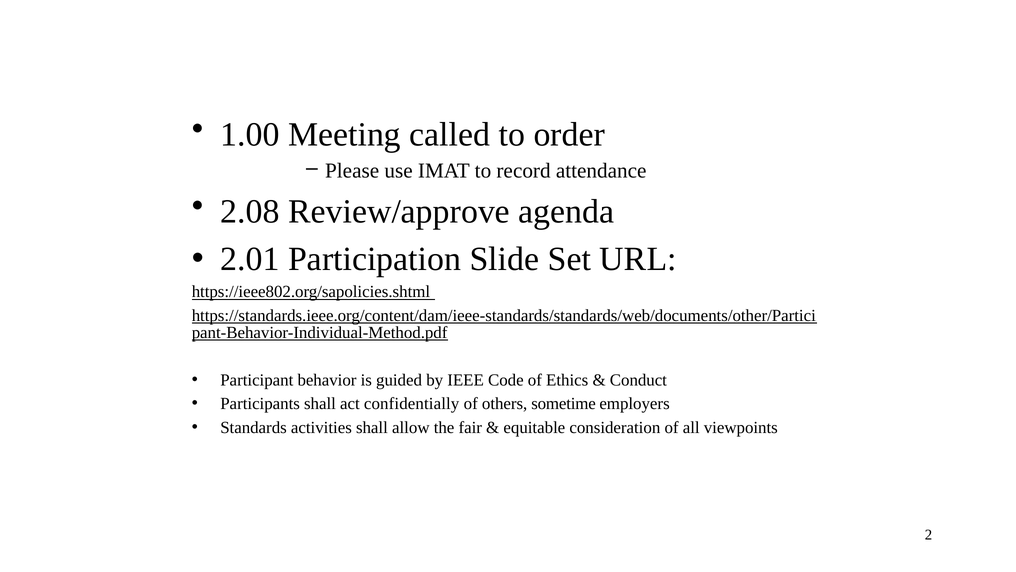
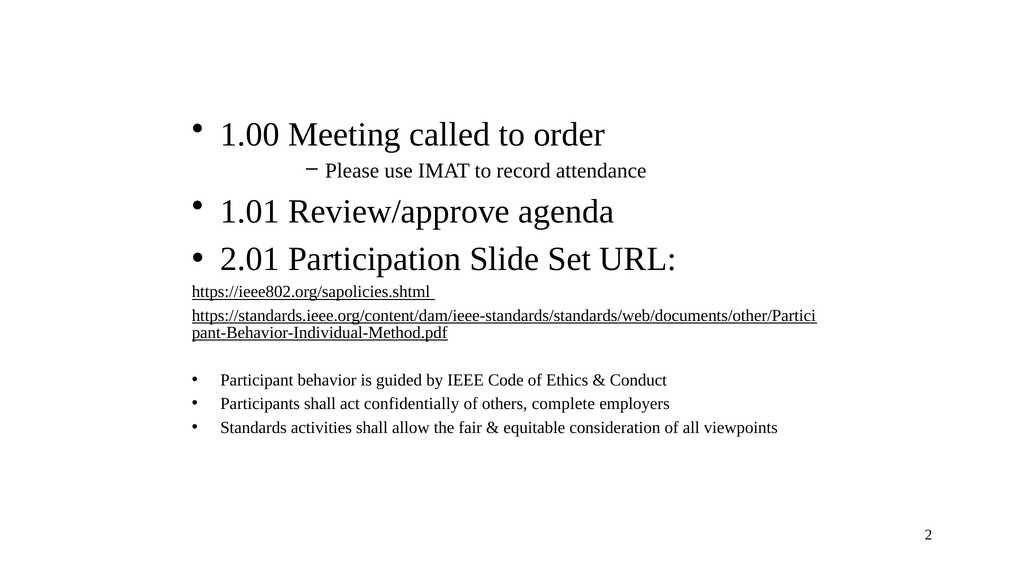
2.08: 2.08 -> 1.01
sometime: sometime -> complete
